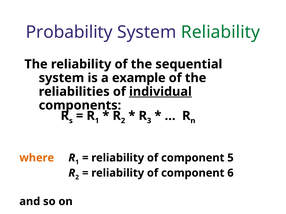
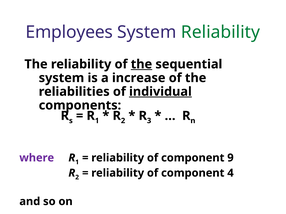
Probability: Probability -> Employees
the at (141, 64) underline: none -> present
example: example -> increase
where colour: orange -> purple
5: 5 -> 9
6: 6 -> 4
